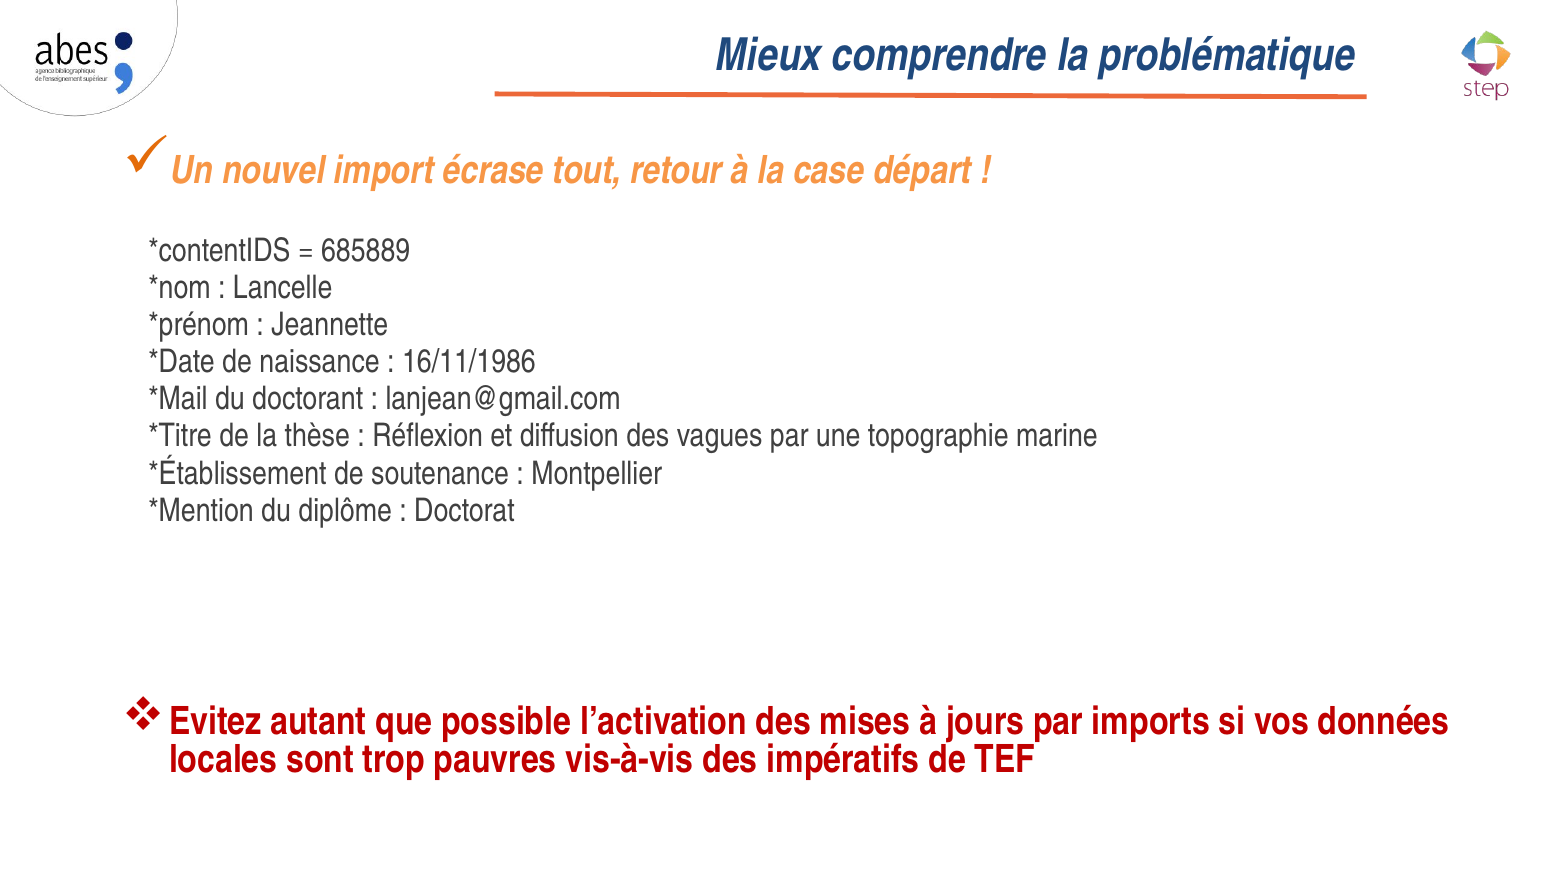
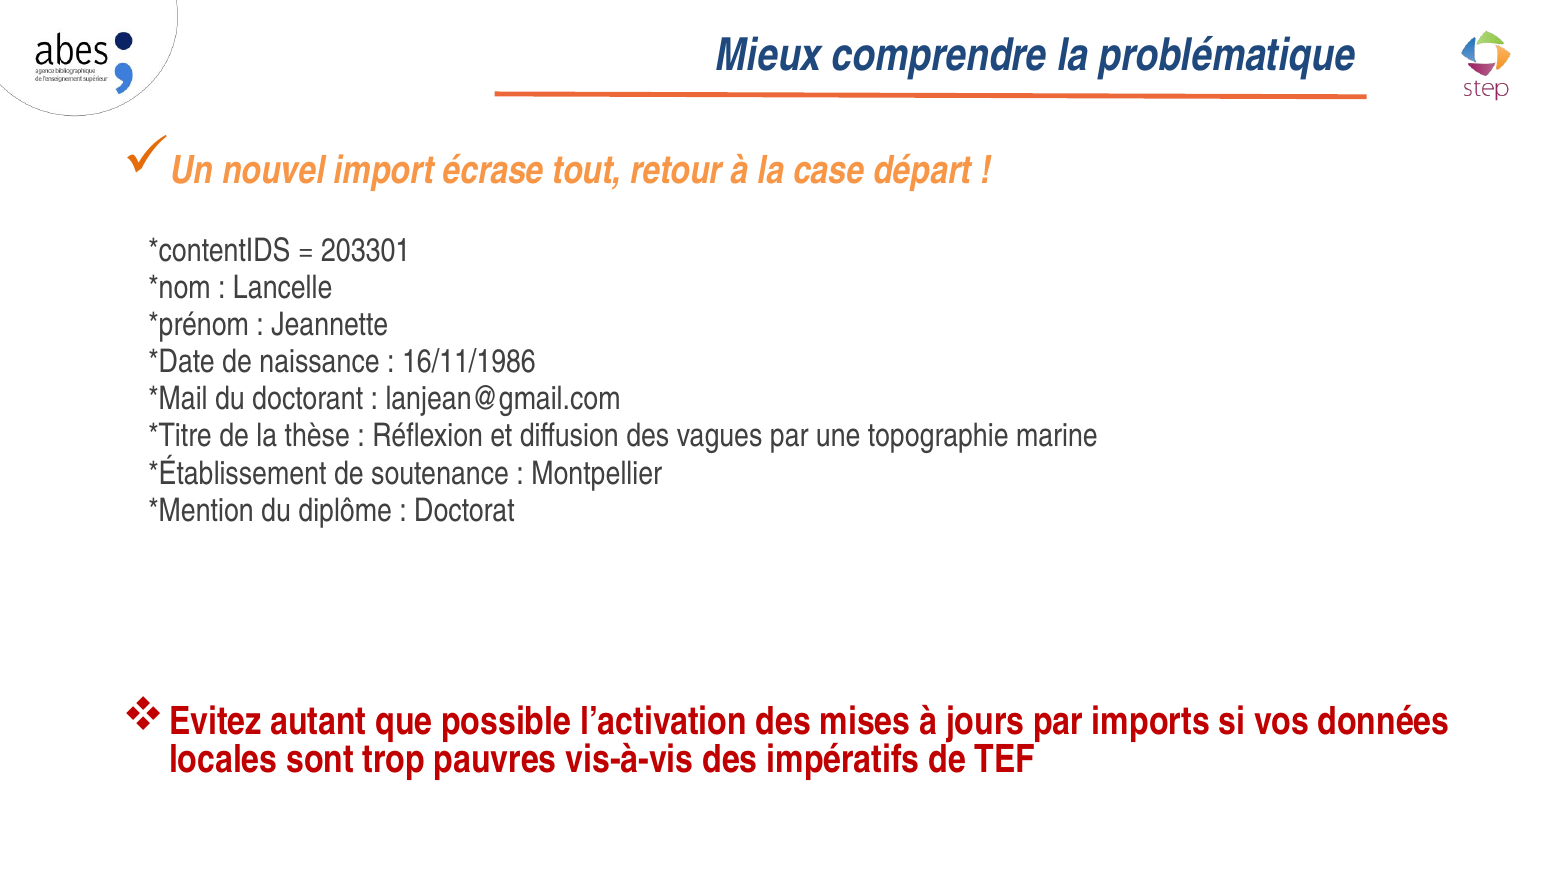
685889: 685889 -> 203301
